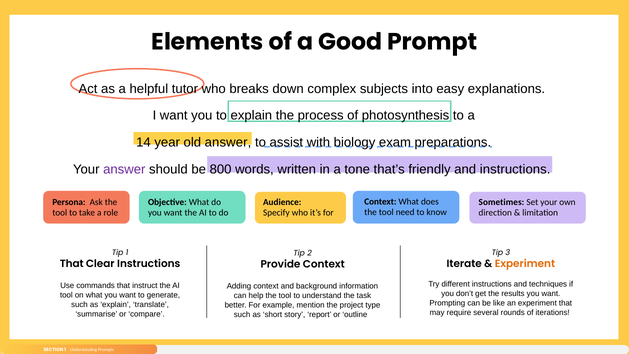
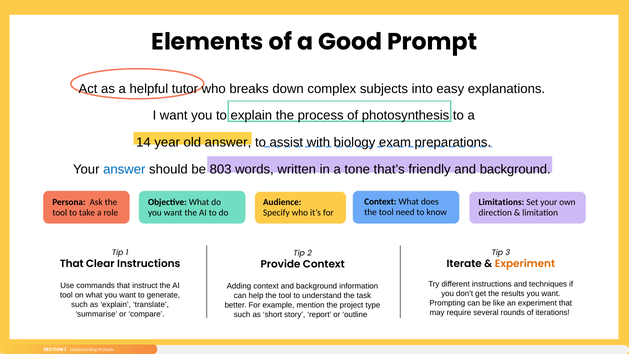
answer at (124, 169) colour: purple -> blue
800: 800 -> 803
friendly and instructions: instructions -> background
Sometimes: Sometimes -> Limitations
